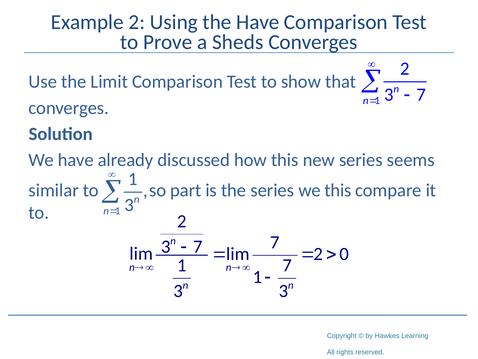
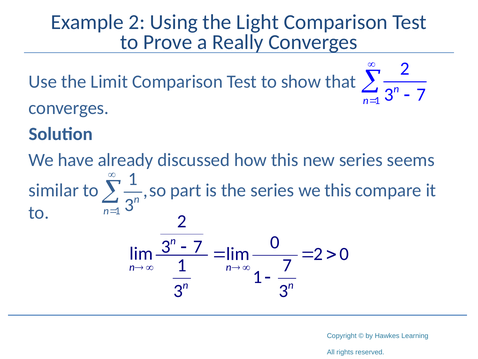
the Have: Have -> Light
Sheds: Sheds -> Really
7 at (275, 242): 7 -> 0
